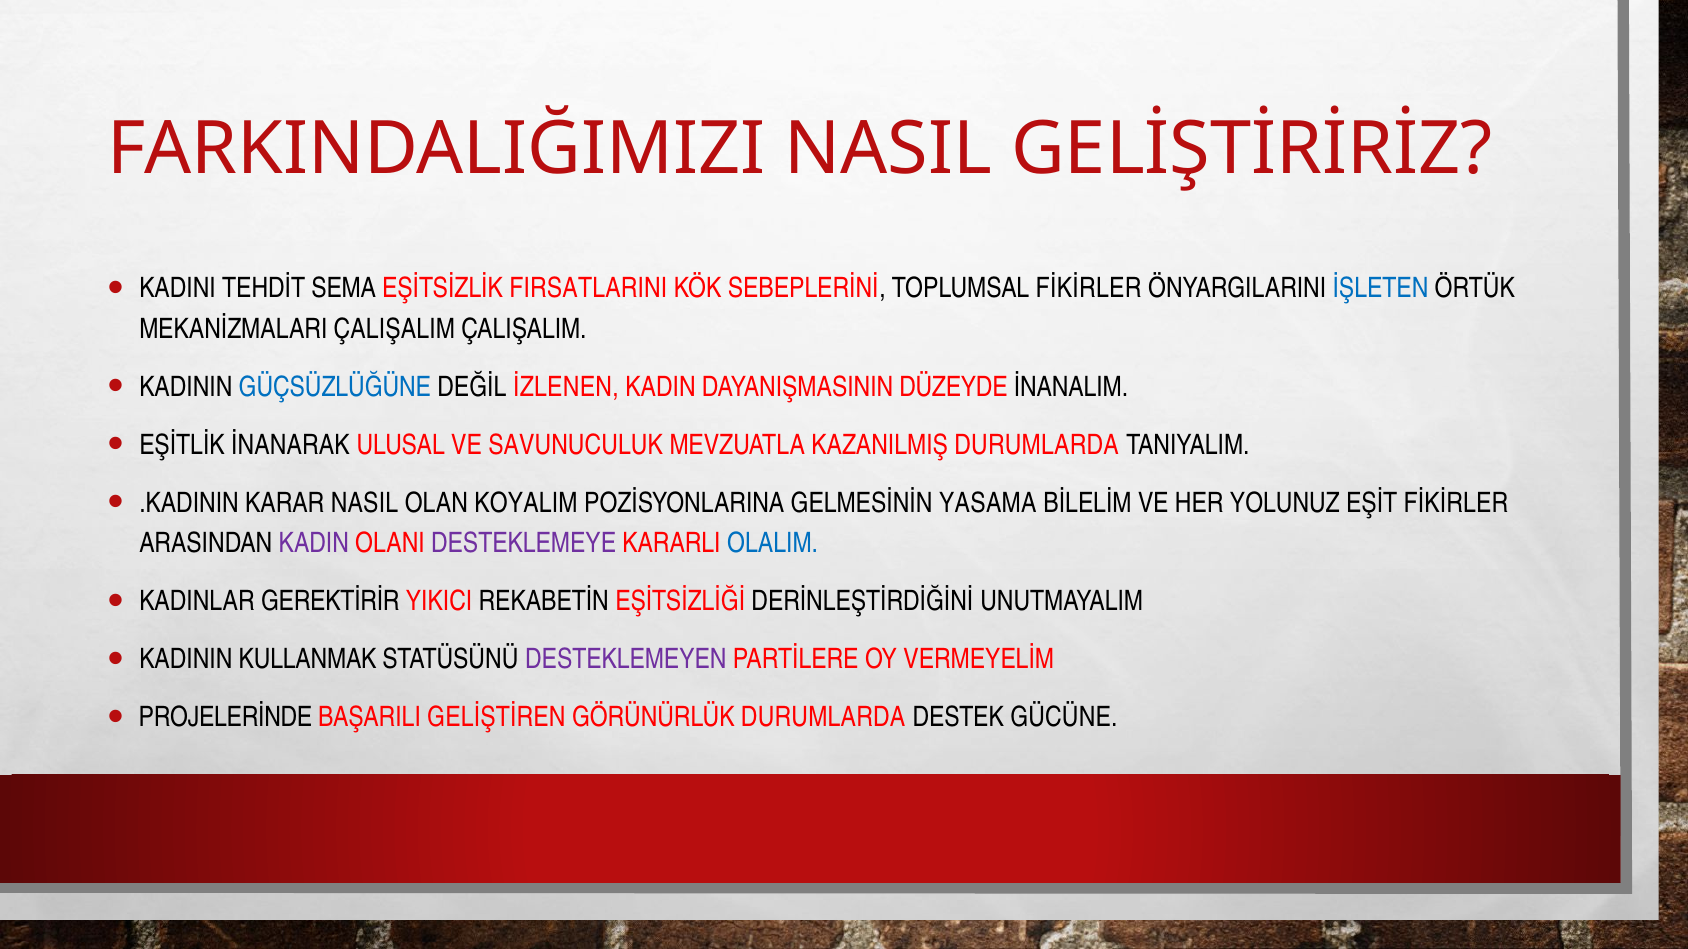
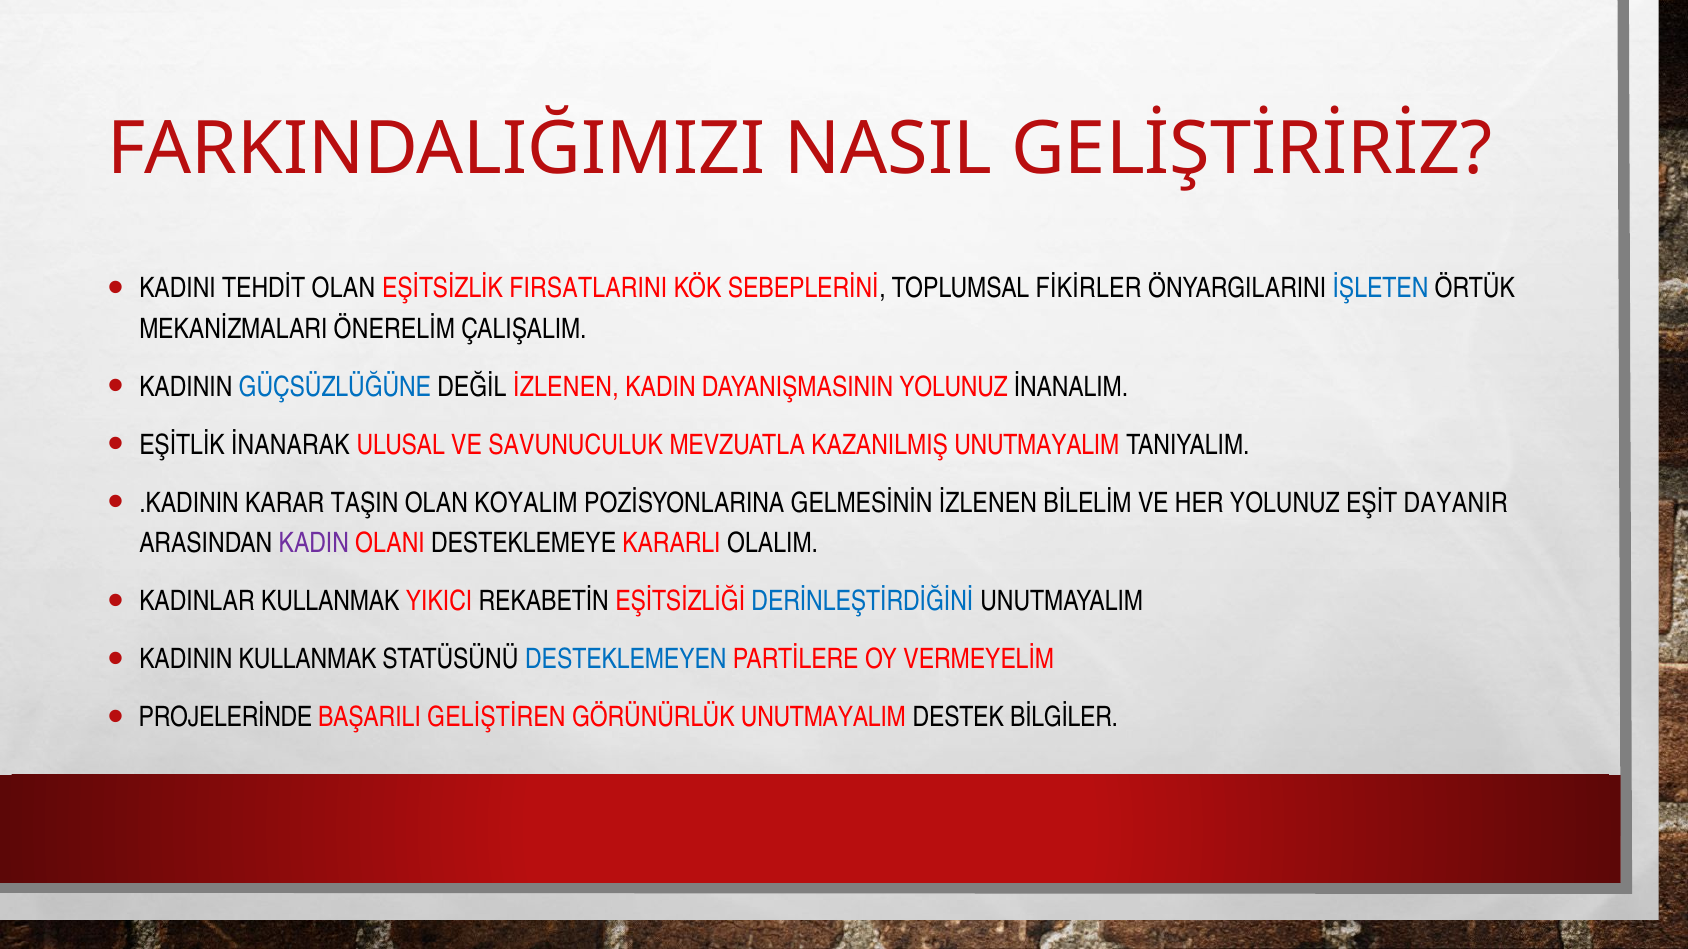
TEHDİT SEMA: SEMA -> OLAN
MEKANİZMALARI ÇALIŞALIM: ÇALIŞALIM -> ÖNERELİM
DAYANIŞMASININ DÜZEYDE: DÜZEYDE -> YOLUNUZ
KAZANILMIŞ DURUMLARDA: DURUMLARDA -> UNUTMAYALIM
KARAR NASIL: NASIL -> TAŞIN
GELMESİNİN YASAMA: YASAMA -> İZLENEN
FİKİRLER at (1456, 503): FİKİRLER -> DAYANIR
DESTEKLEMEYE colour: purple -> black
OLALIM colour: blue -> black
KADINLAR GEREKTİRİR: GEREKTİRİR -> KULLANMAK
DERİNLEŞTİRDİĞİNİ colour: black -> blue
DESTEKLEMEYEN colour: purple -> blue
GÖRÜNÜRLÜK DURUMLARDA: DURUMLARDA -> UNUTMAYALIM
GÜCÜNE: GÜCÜNE -> BİLGİLER
